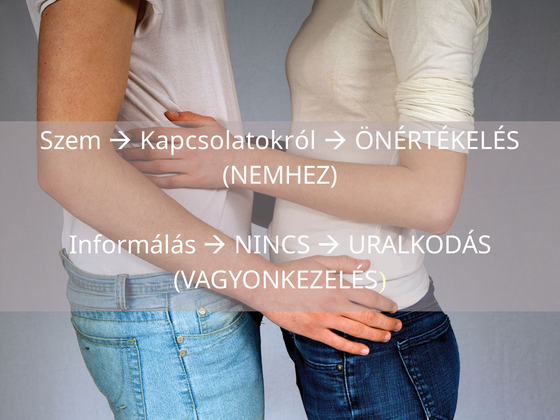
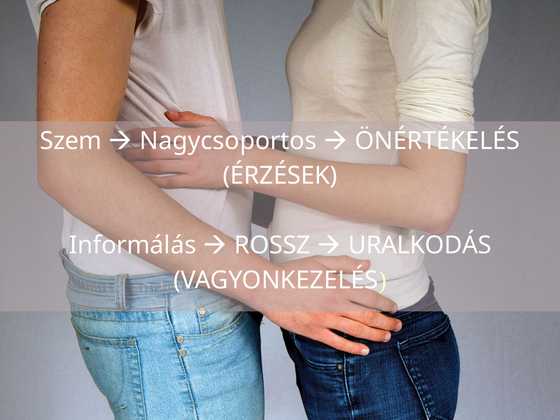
Kapcsolatokról: Kapcsolatokról -> Nagycsoportos
NEMHEZ: NEMHEZ -> ÉRZÉSEK
NINCS: NINCS -> ROSSZ
